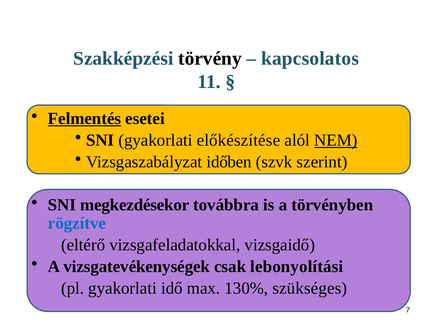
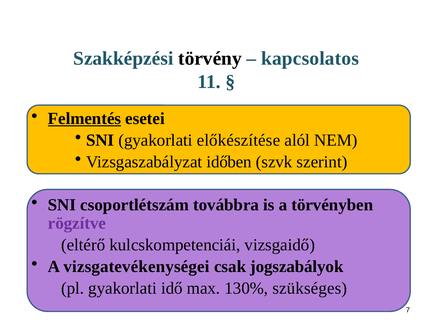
NEM underline: present -> none
megkezdésekor: megkezdésekor -> csoportlétszám
rögzítve colour: blue -> purple
vizsgafeladatokkal: vizsgafeladatokkal -> kulcskompetenciái
vizsgatevékenységek: vizsgatevékenységek -> vizsgatevékenységei
lebonyolítási: lebonyolítási -> jogszabályok
